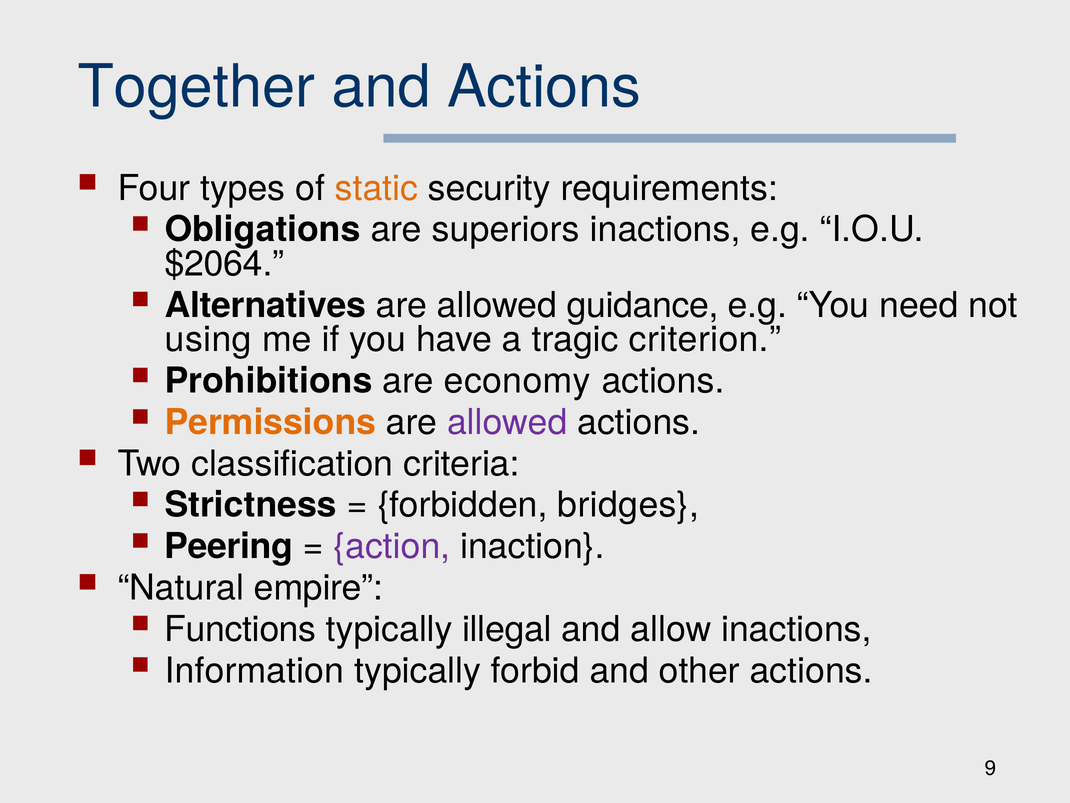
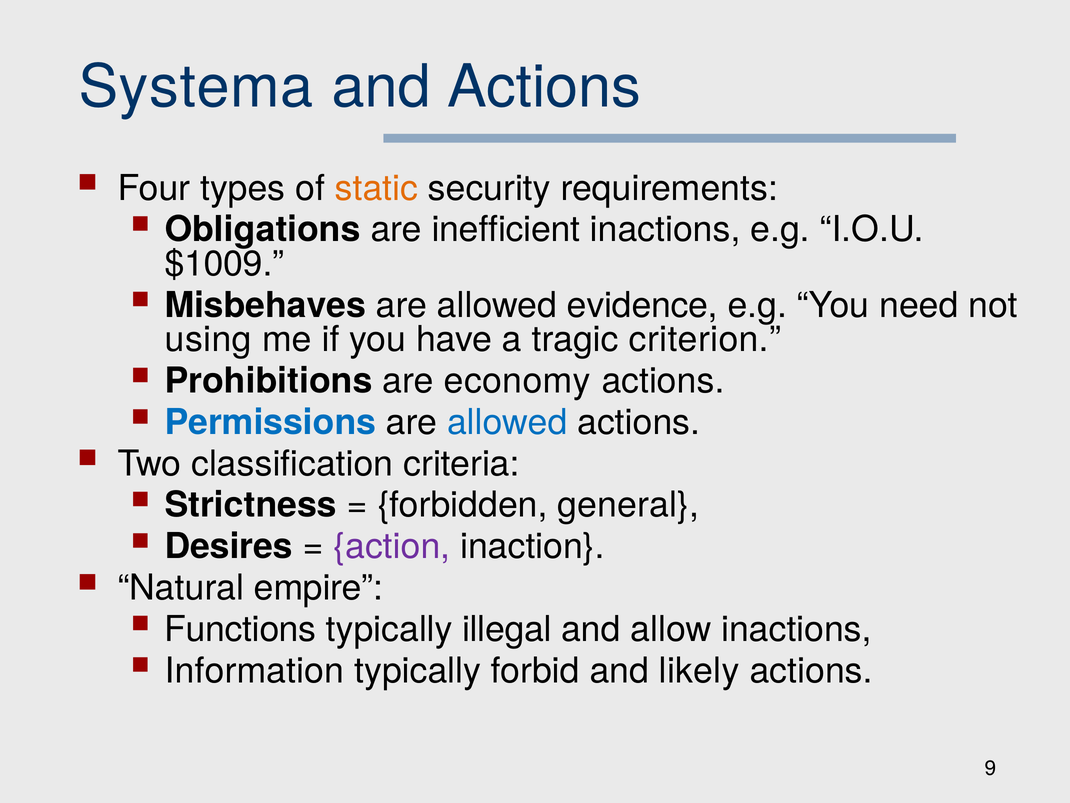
Together: Together -> Systema
superiors: superiors -> inefficient
$2064: $2064 -> $1009
Alternatives: Alternatives -> Misbehaves
guidance: guidance -> evidence
Permissions colour: orange -> blue
allowed at (507, 422) colour: purple -> blue
bridges: bridges -> general
Peering: Peering -> Desires
other: other -> likely
